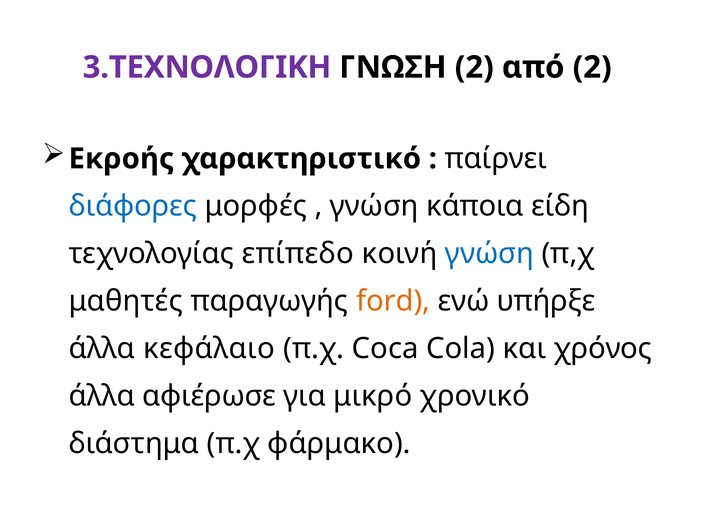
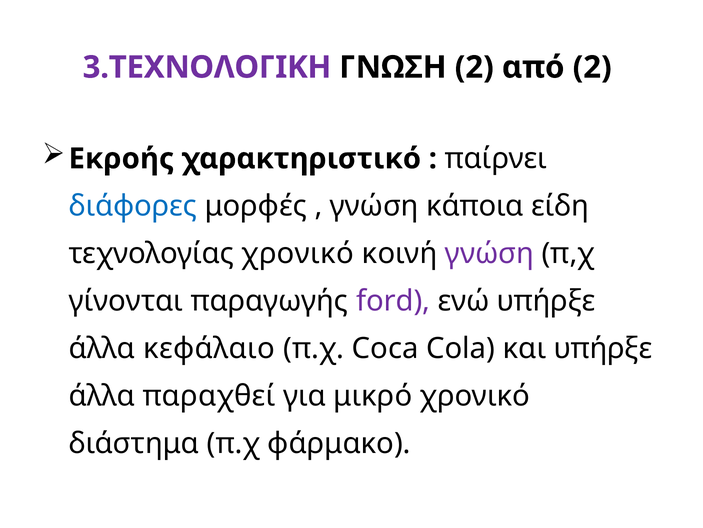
τεχνολογίας επίπεδο: επίπεδο -> χρονικό
γνώση at (490, 253) colour: blue -> purple
μαθητές: μαθητές -> γίνονται
ford colour: orange -> purple
και χρόνος: χρόνος -> υπήρξε
αφιέρωσε: αφιέρωσε -> παραχθεί
